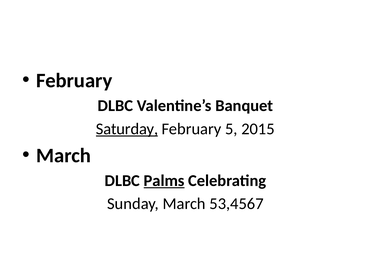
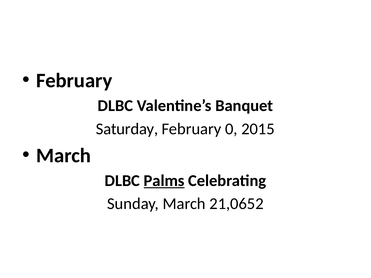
Saturday underline: present -> none
5: 5 -> 0
53,4567: 53,4567 -> 21,0652
